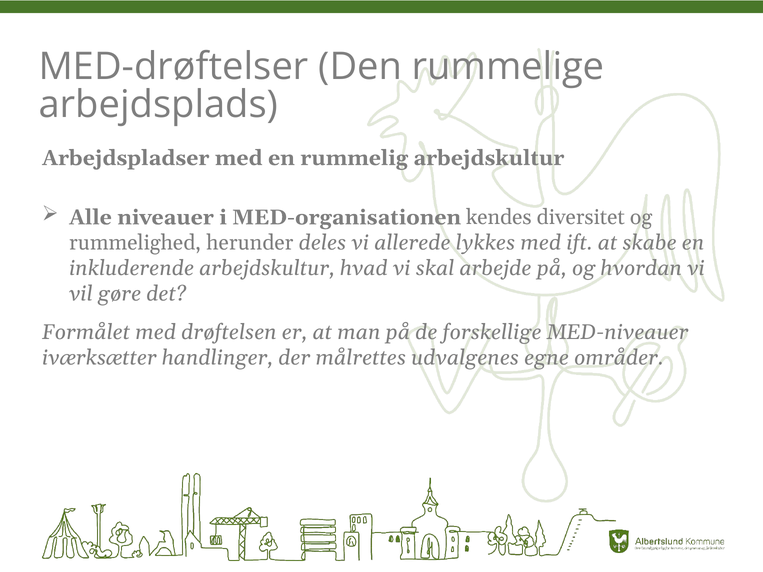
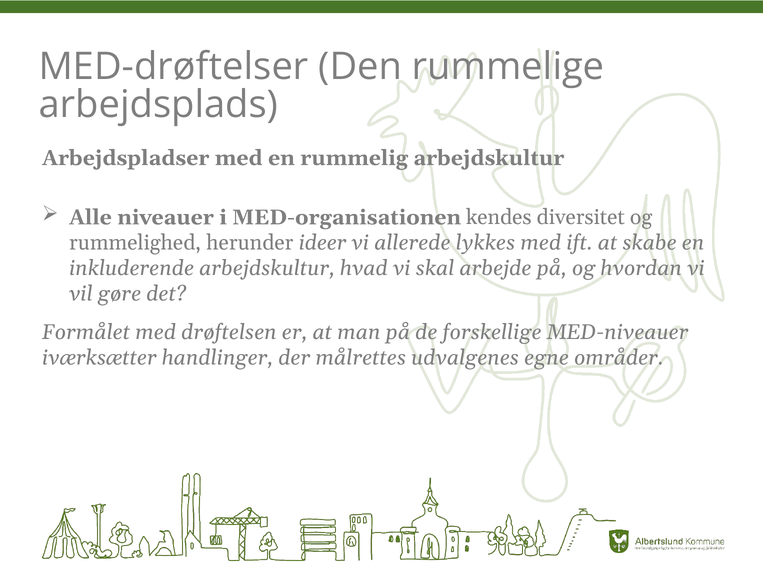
deles: deles -> ideer
